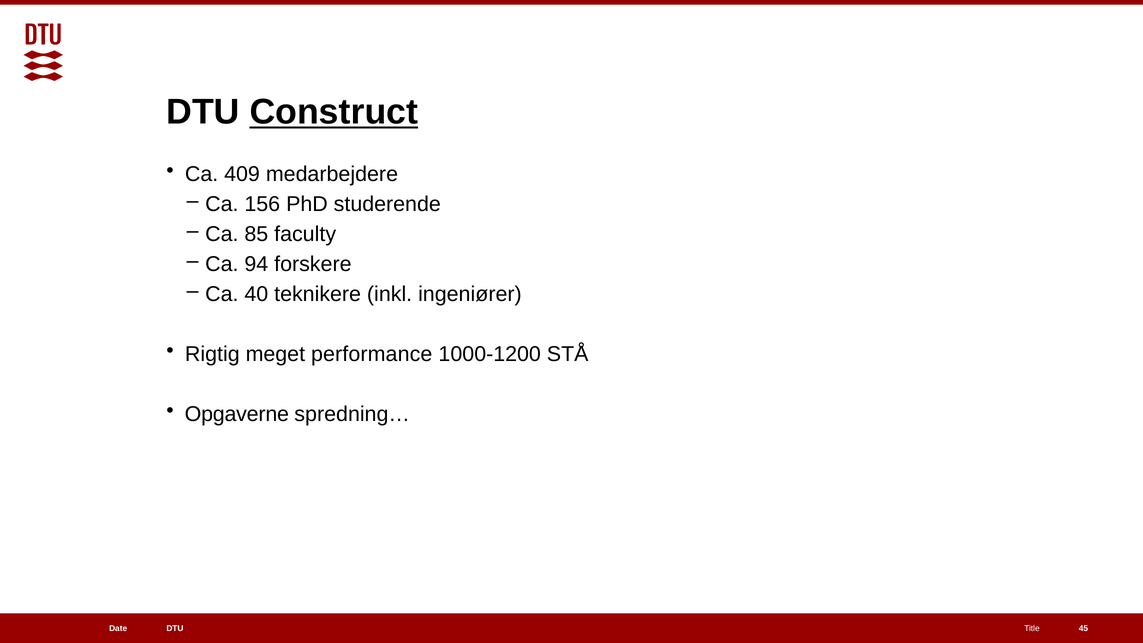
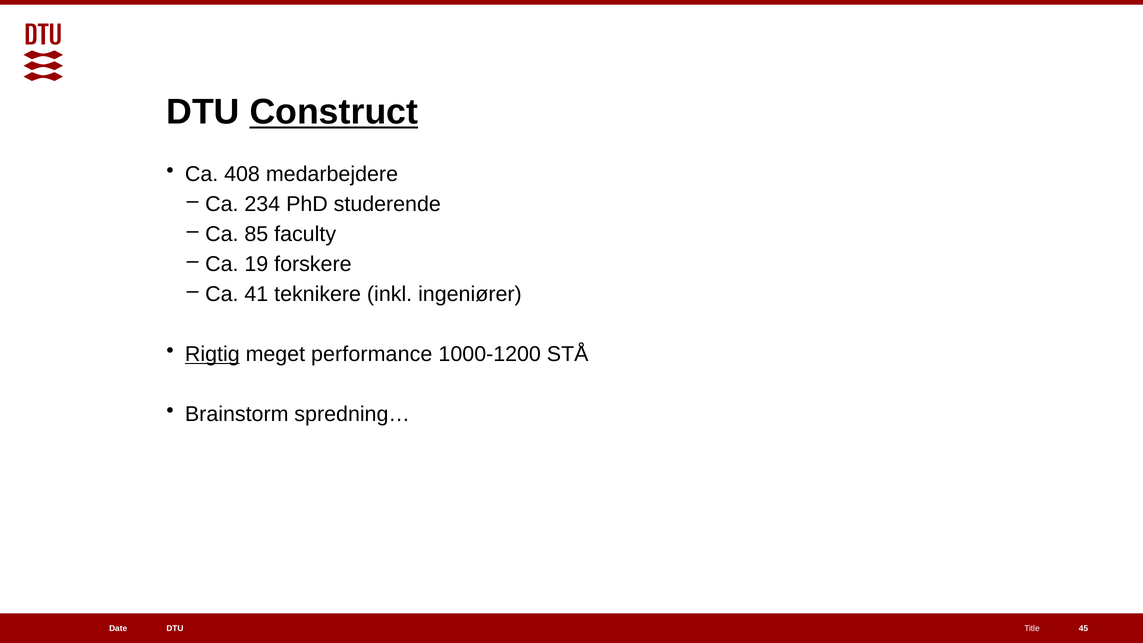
409: 409 -> 408
156: 156 -> 234
94: 94 -> 19
40: 40 -> 41
Rigtig underline: none -> present
Opgaverne: Opgaverne -> Brainstorm
